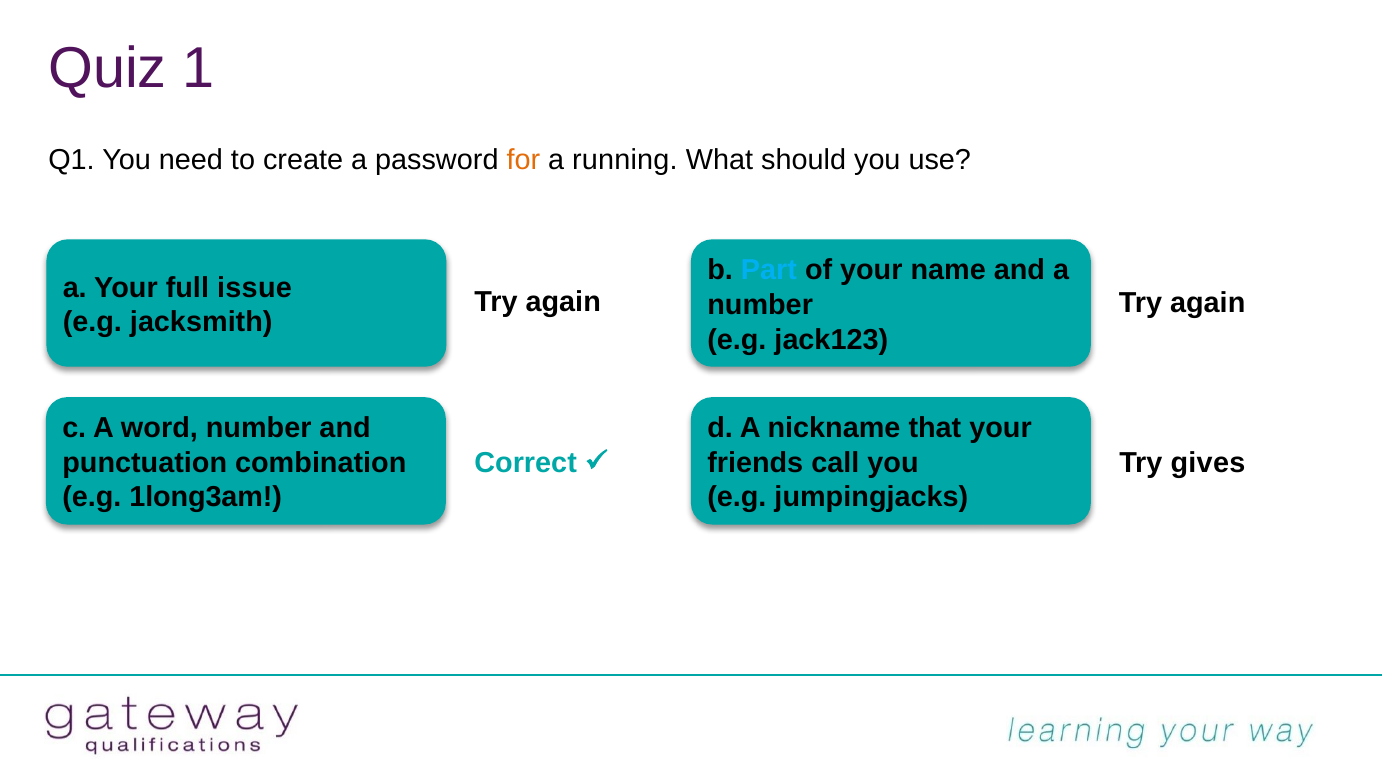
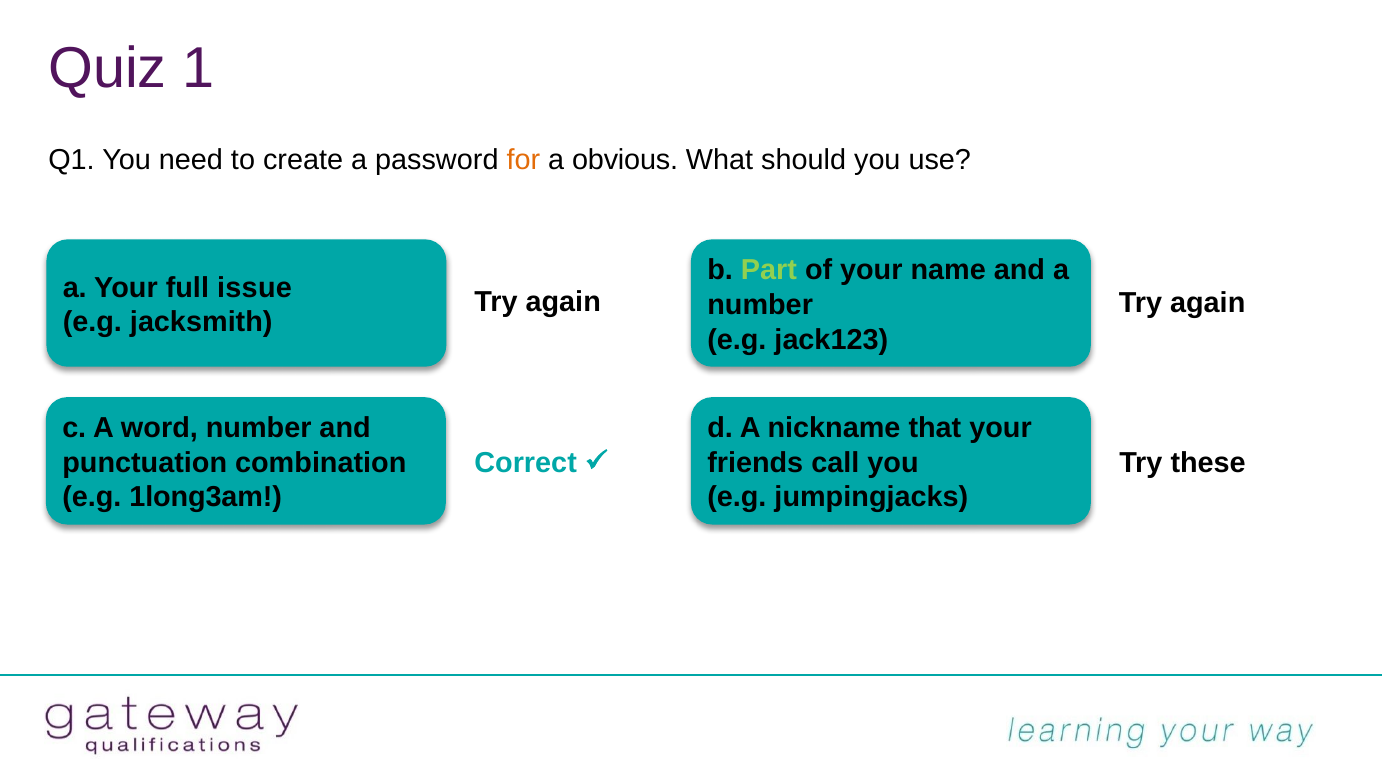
running: running -> obvious
Part colour: light blue -> light green
gives: gives -> these
